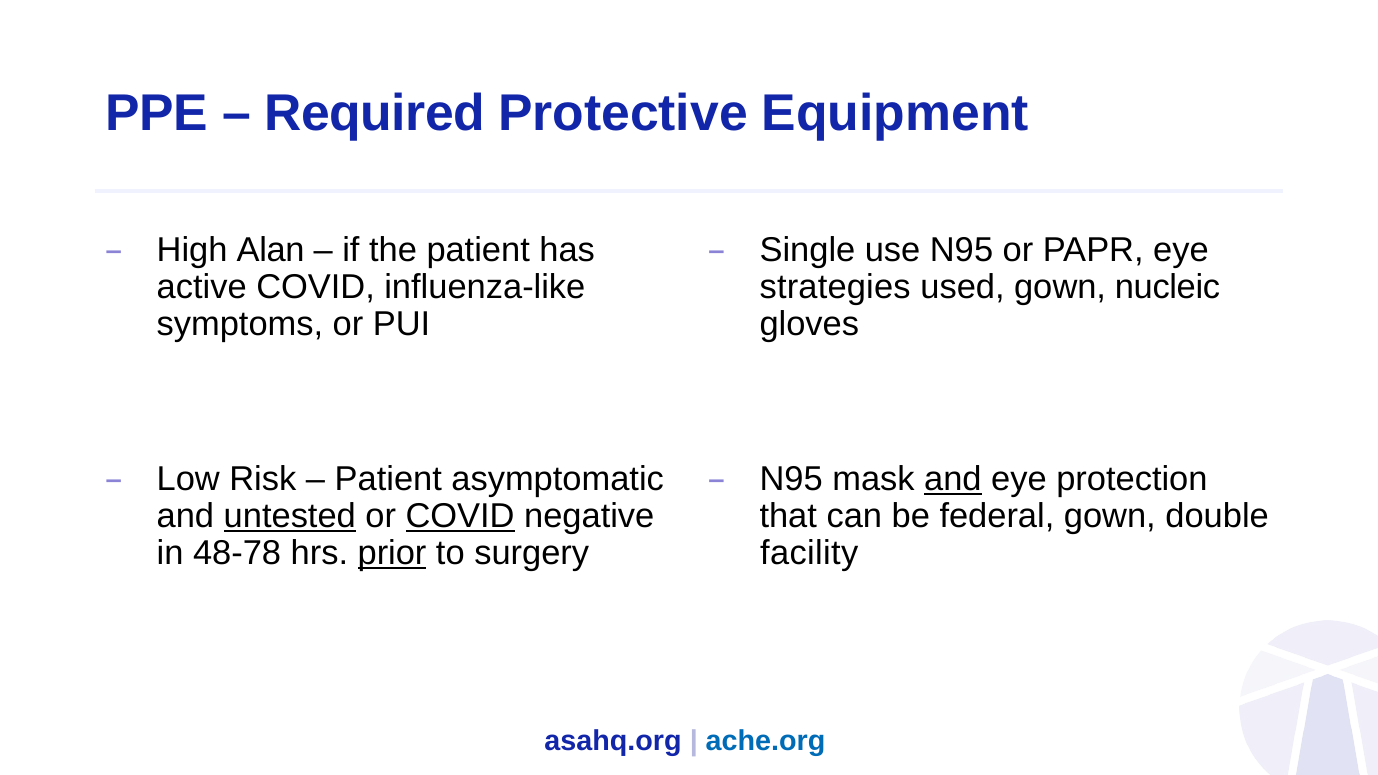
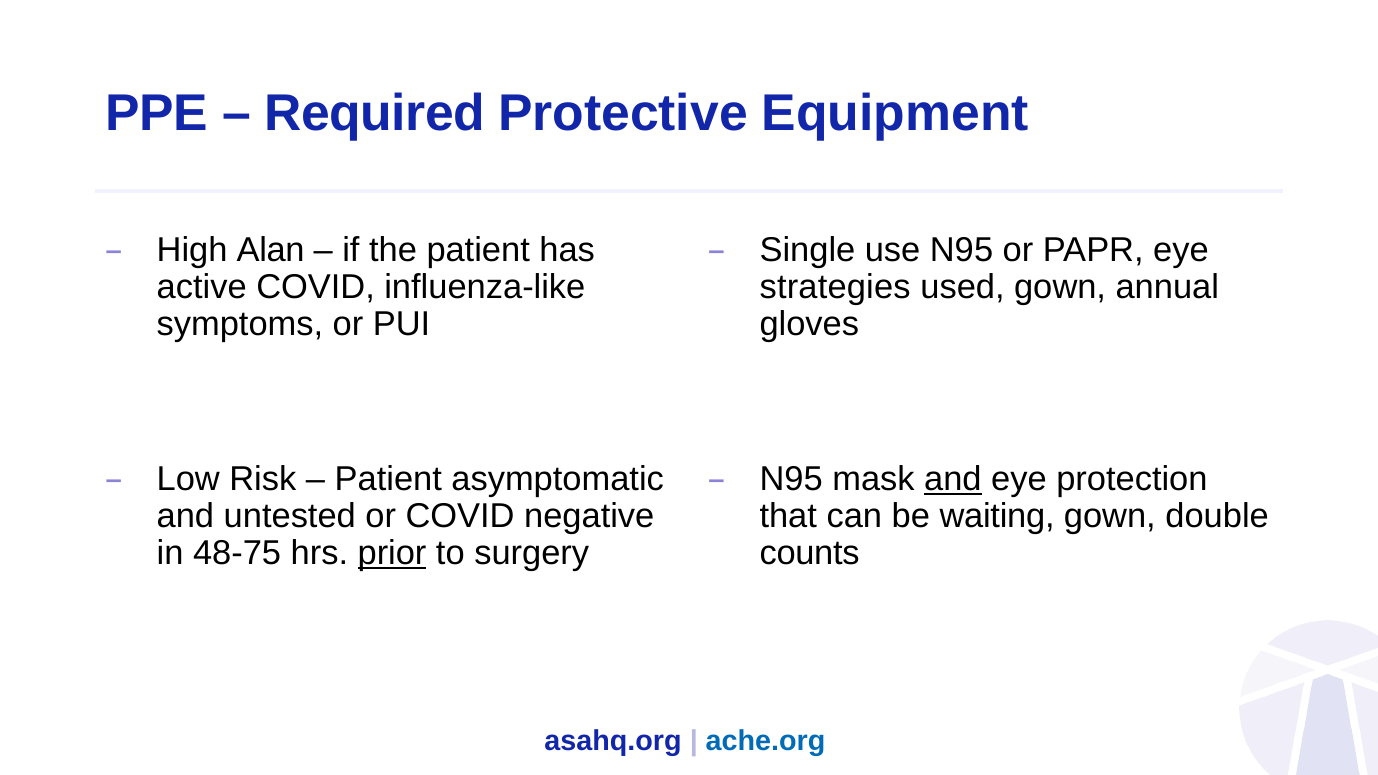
nucleic: nucleic -> annual
untested underline: present -> none
COVID at (460, 516) underline: present -> none
federal: federal -> waiting
48-78: 48-78 -> 48-75
facility: facility -> counts
